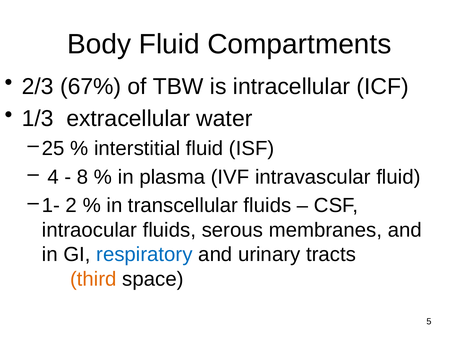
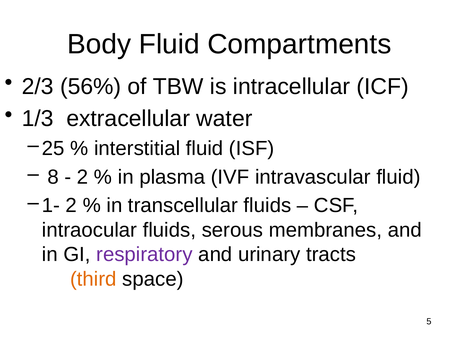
67%: 67% -> 56%
4: 4 -> 8
8 at (83, 177): 8 -> 2
respiratory colour: blue -> purple
